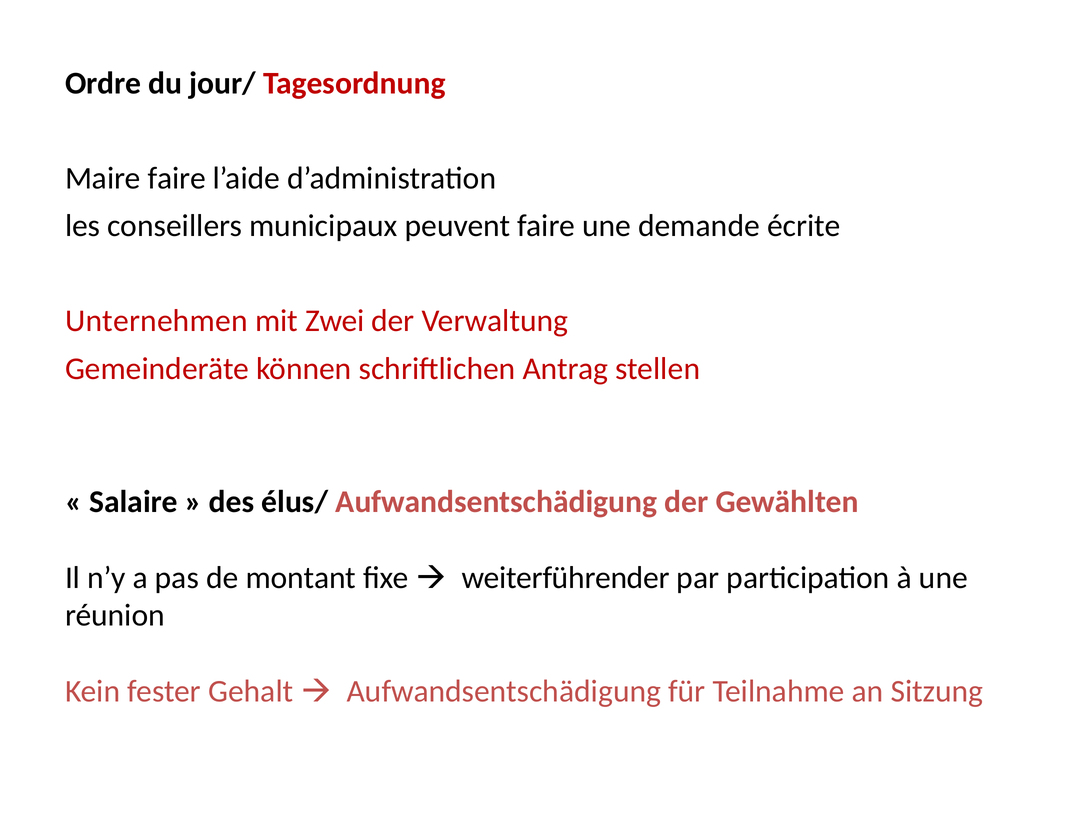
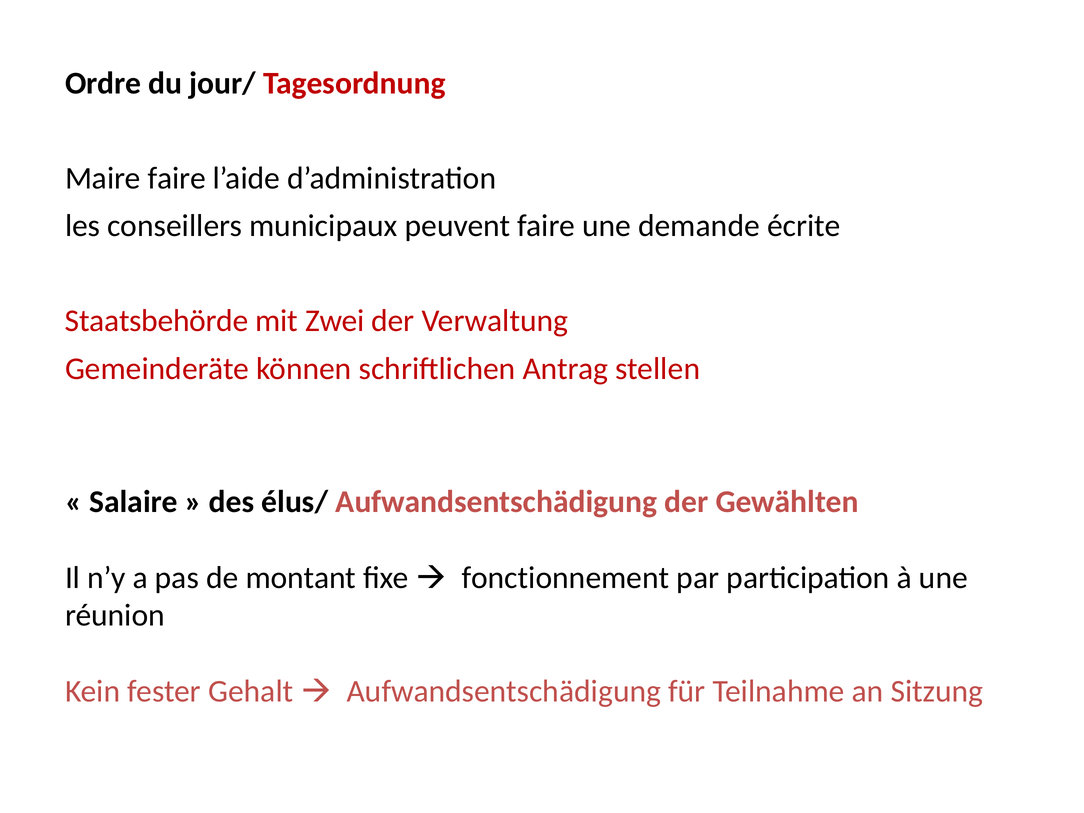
Unternehmen: Unternehmen -> Staatsbehörde
weiterführender: weiterführender -> fonctionnement
